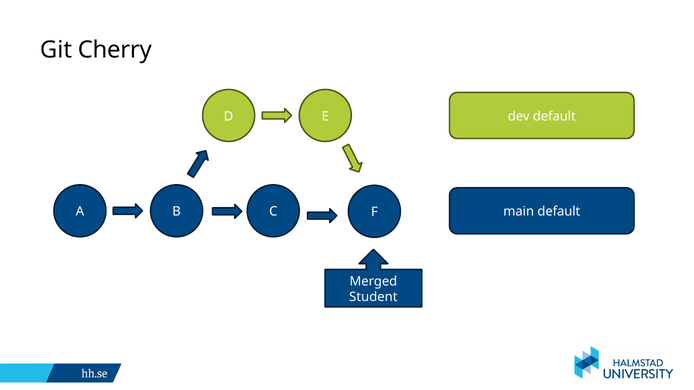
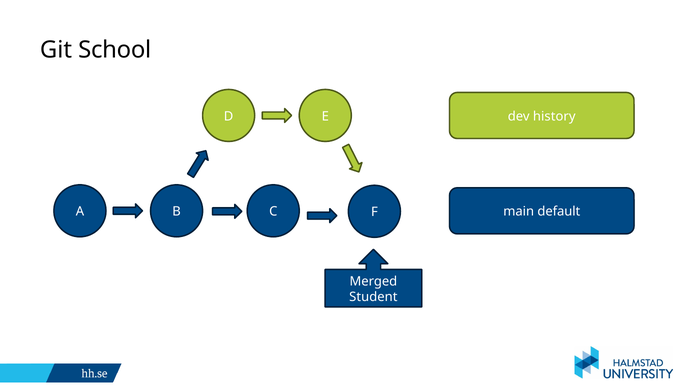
Cherry: Cherry -> School
dev default: default -> history
